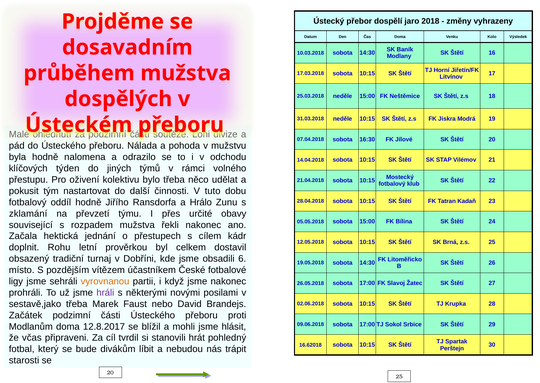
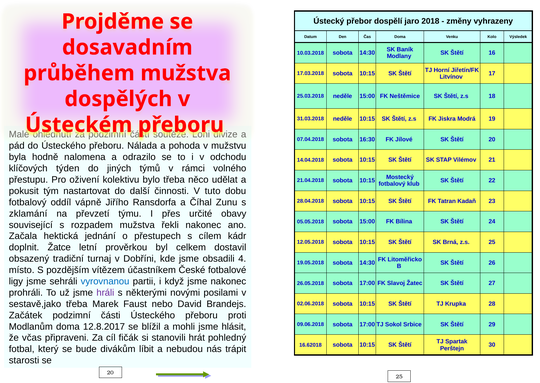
oddíl hodně: hodně -> vápně
Hrálo: Hrálo -> Číhal
Rohu: Rohu -> Žatce
6: 6 -> 4
vyrovnanou colour: orange -> blue
tvrdil: tvrdil -> fičák
